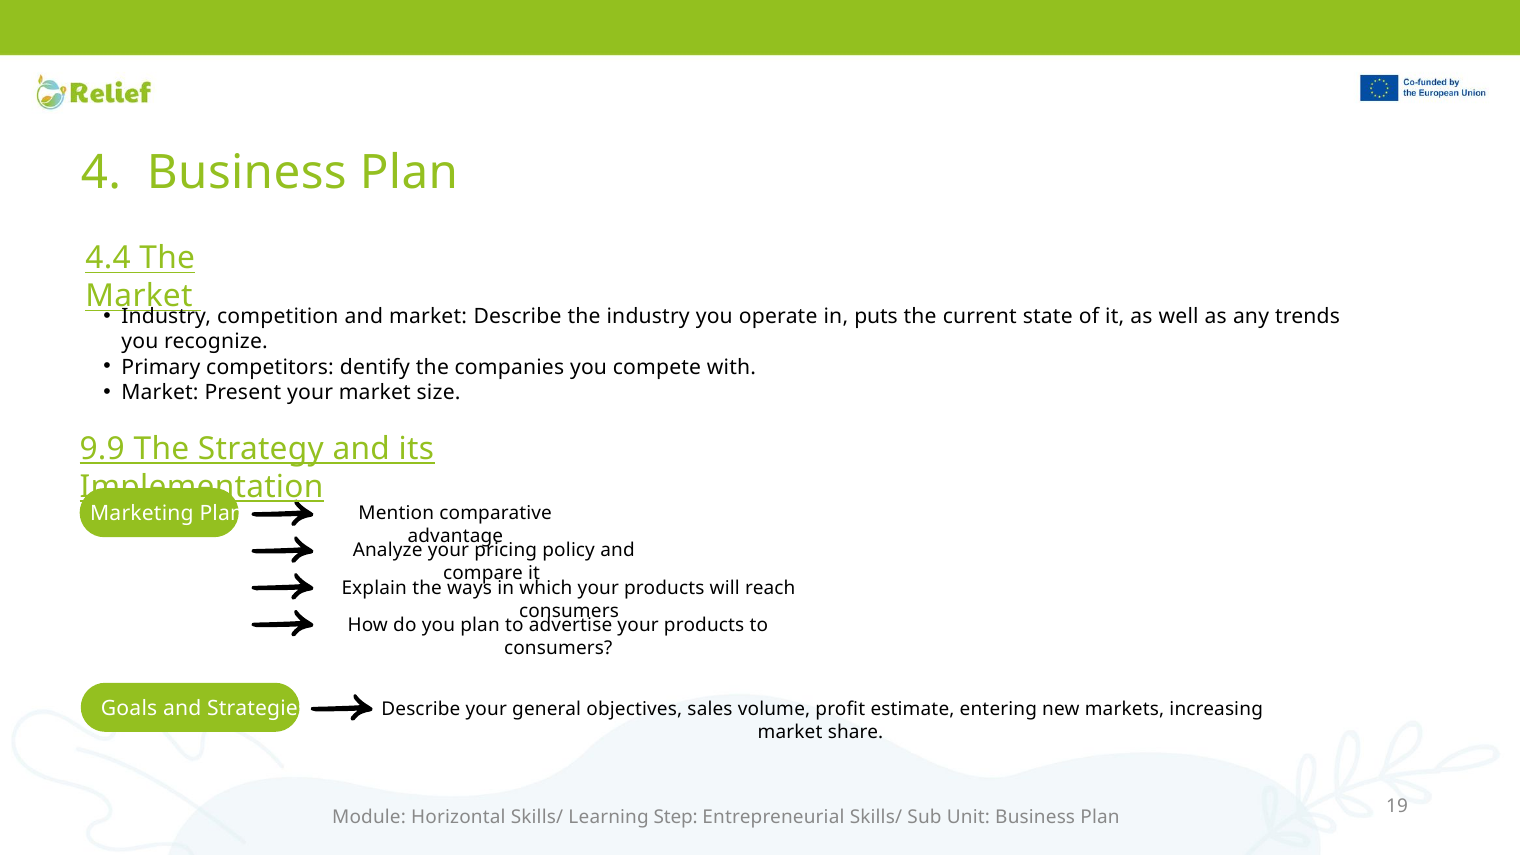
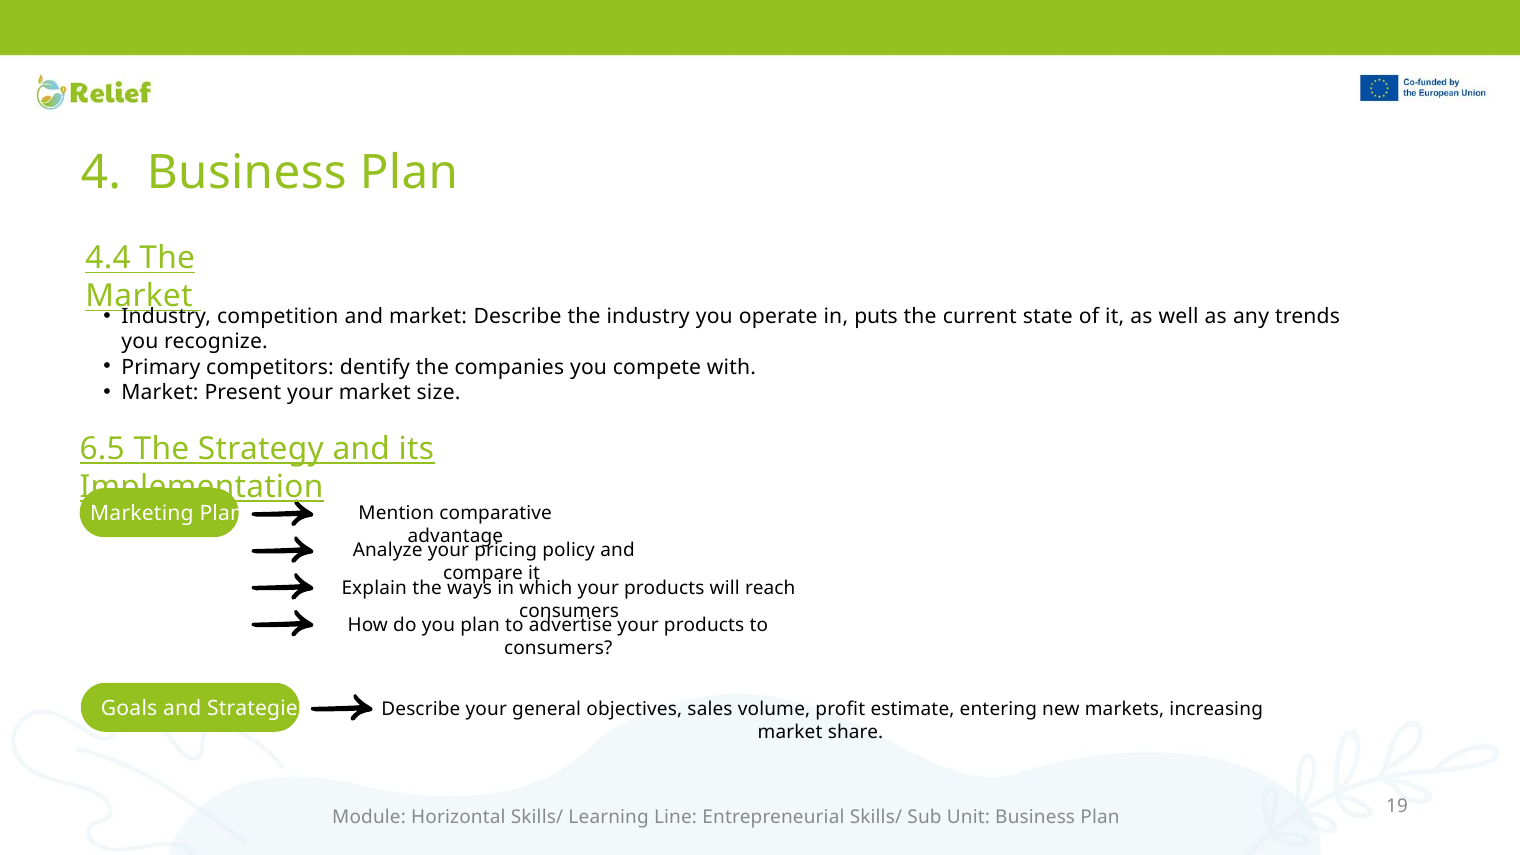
9.9: 9.9 -> 6.5
Step: Step -> Line
